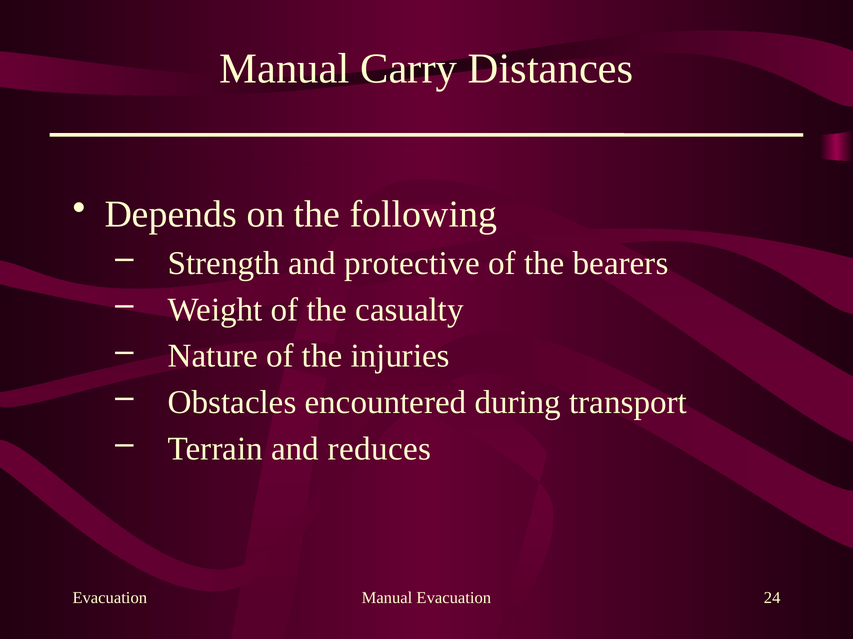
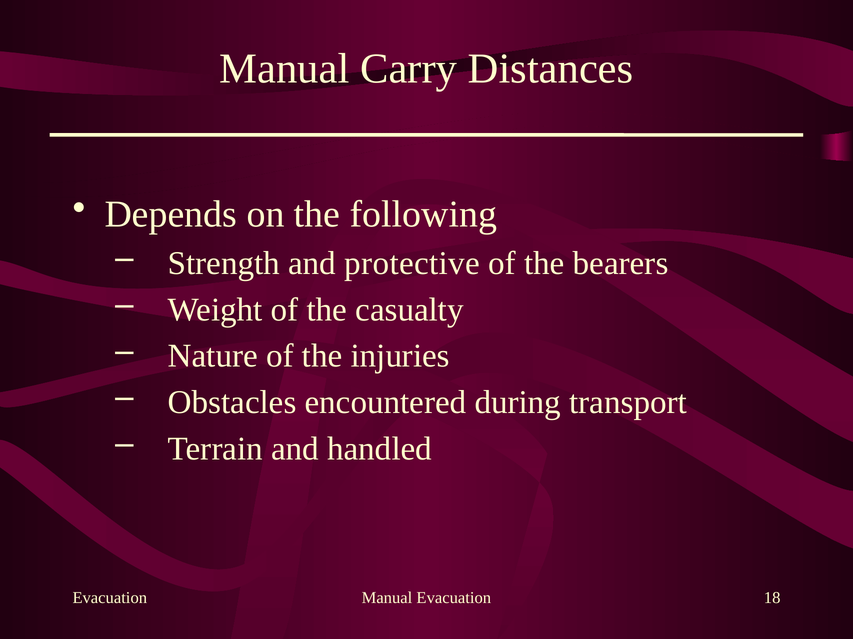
reduces: reduces -> handled
24: 24 -> 18
